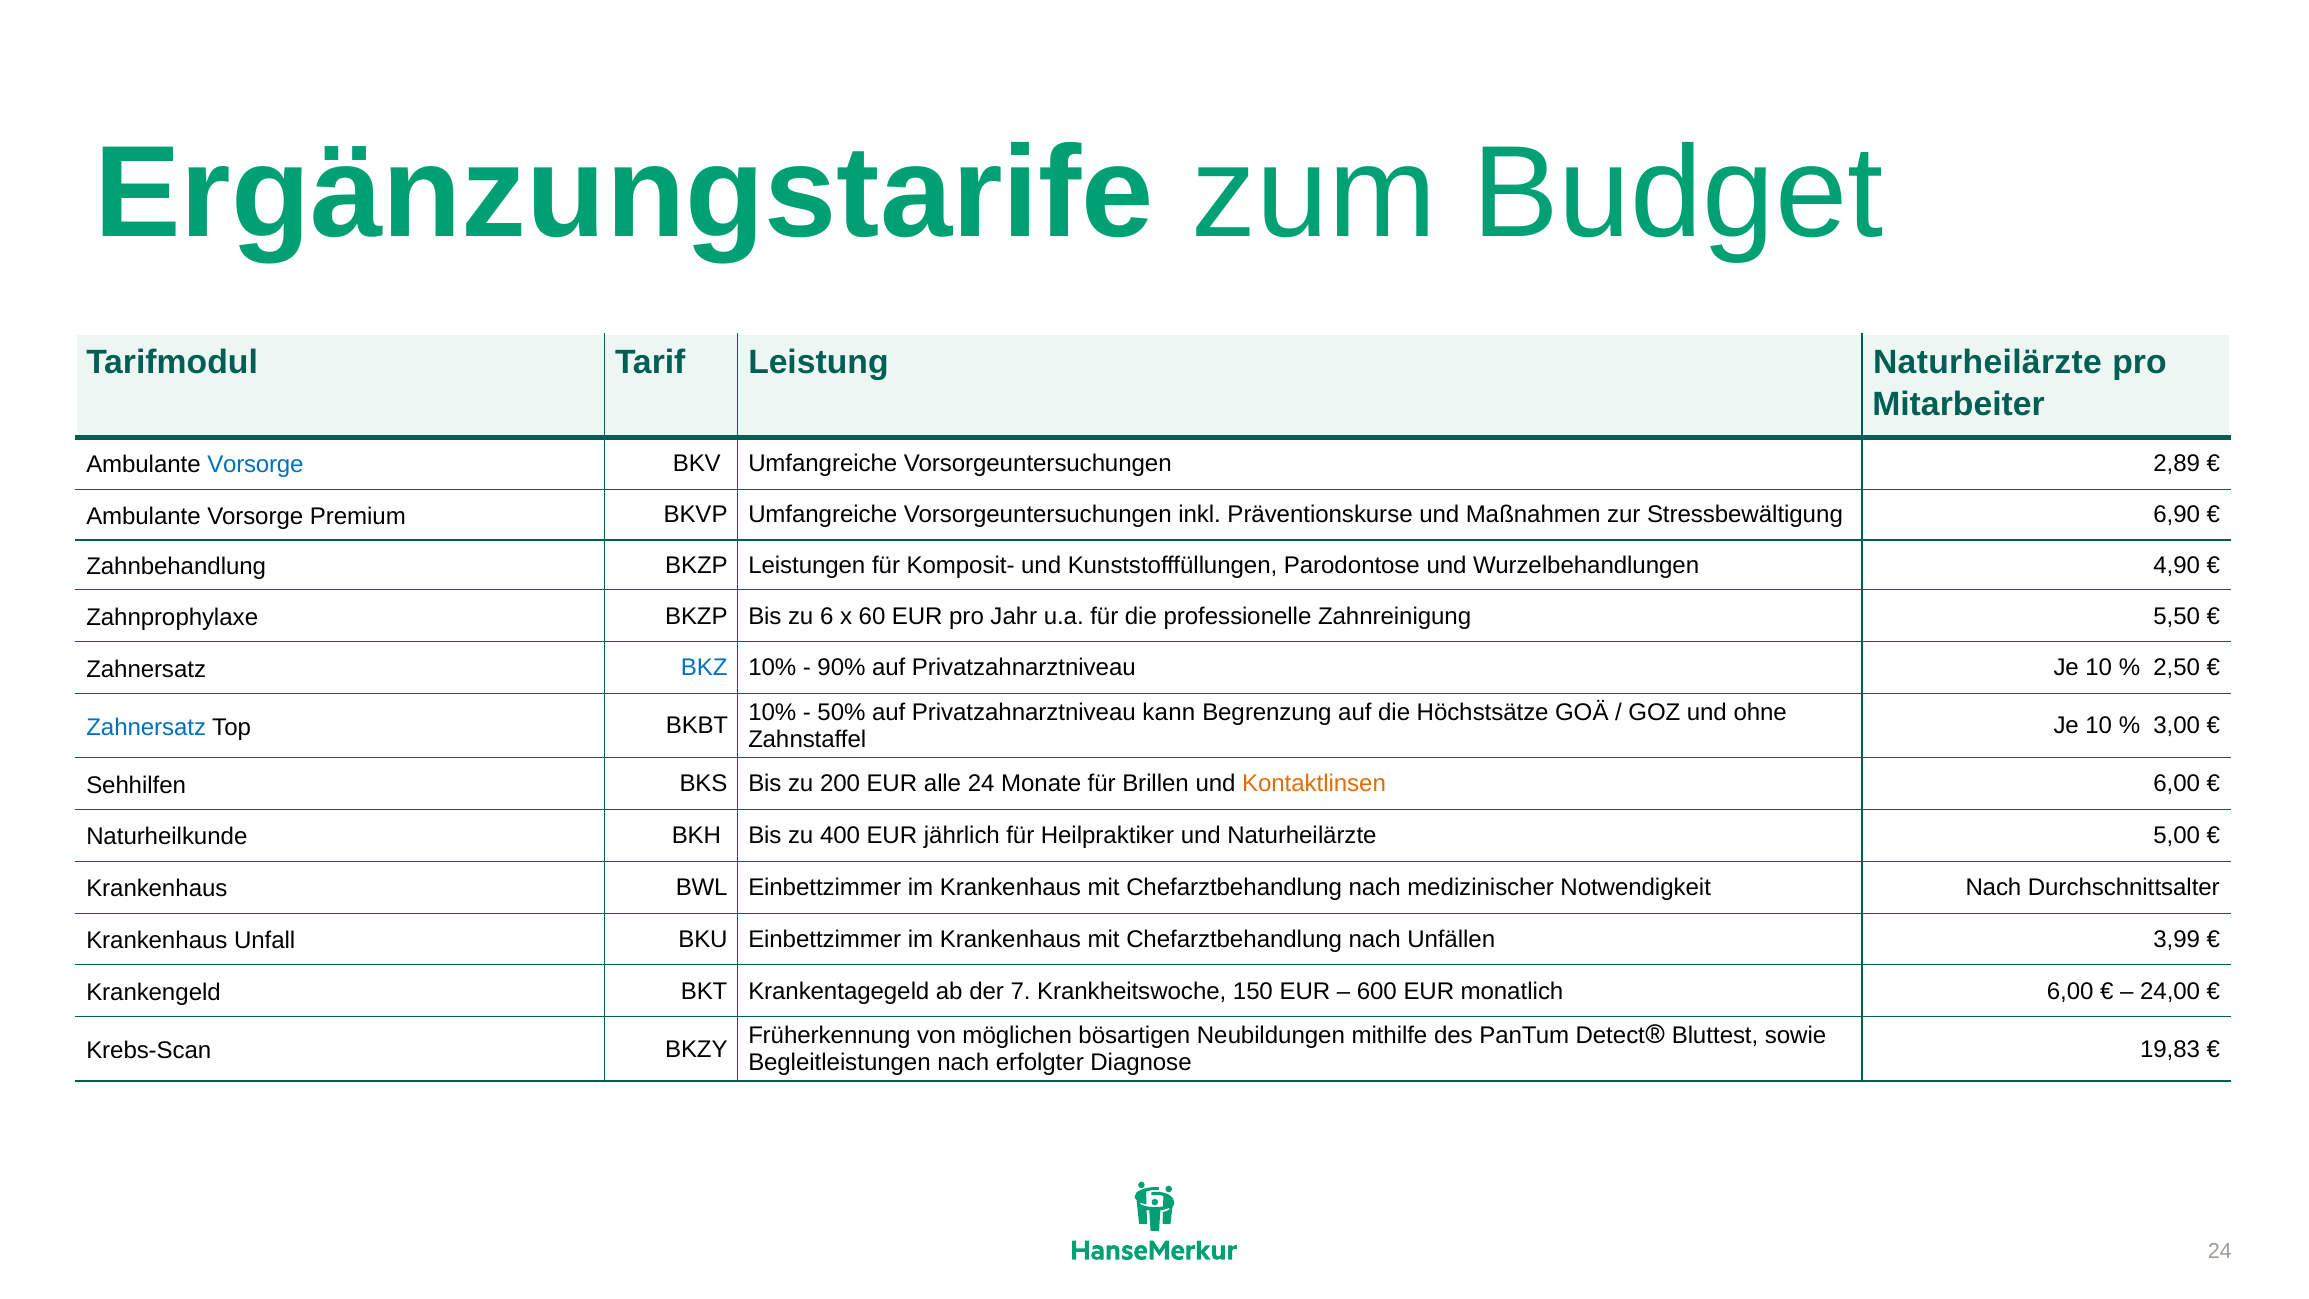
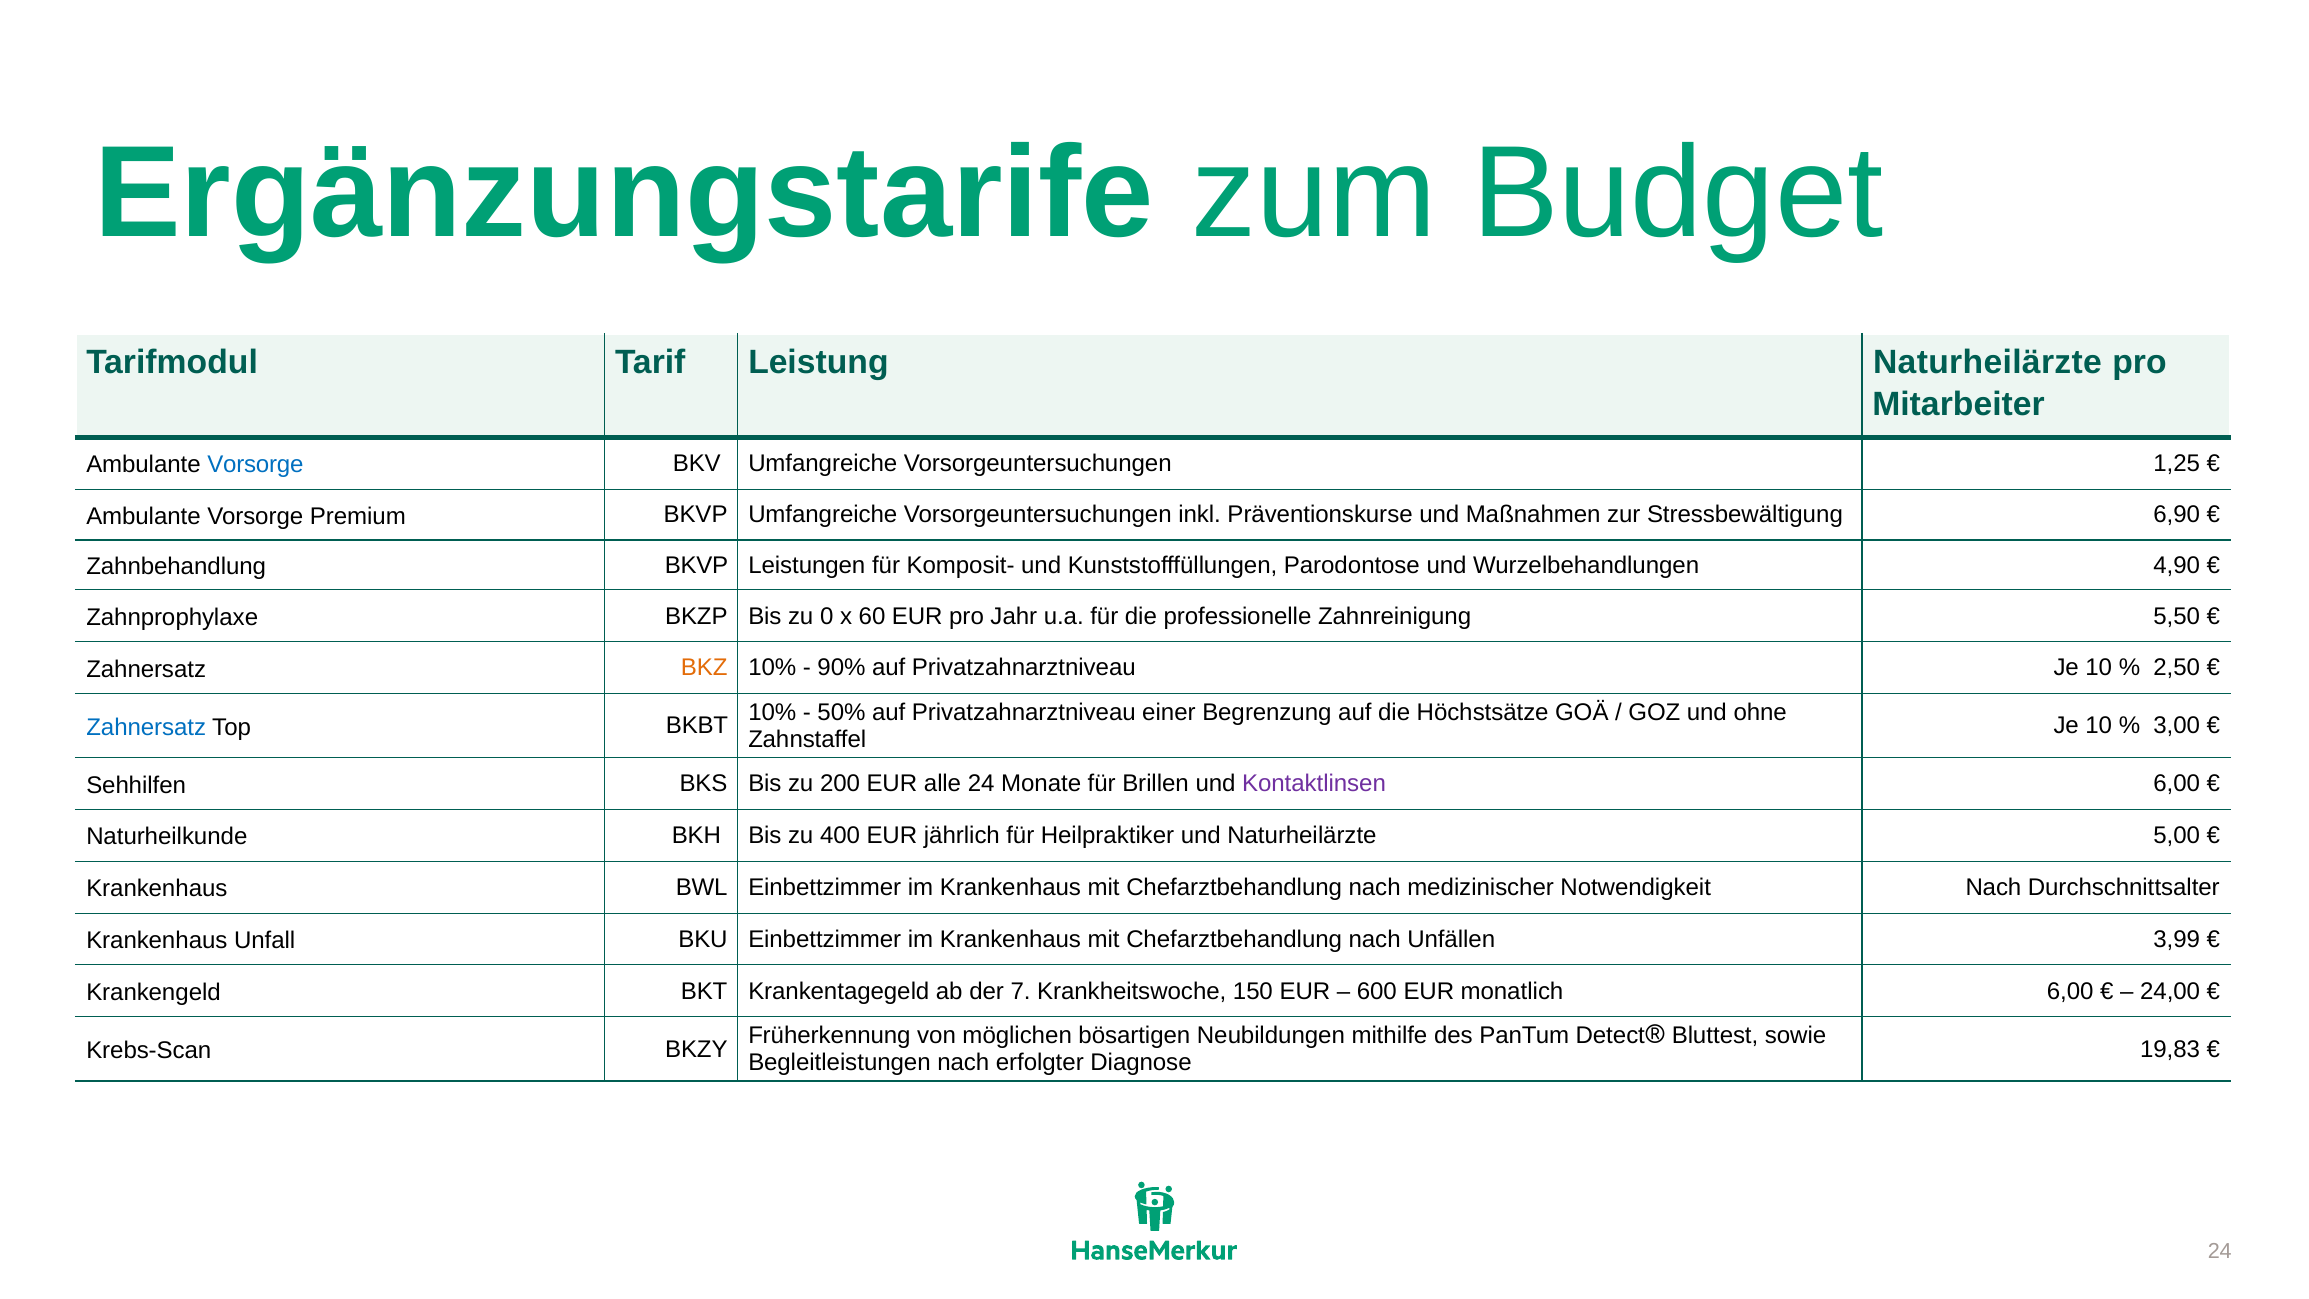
2,89: 2,89 -> 1,25
Zahnbehandlung BKZP: BKZP -> BKVP
6: 6 -> 0
BKZ colour: blue -> orange
kann: kann -> einer
Kontaktlinsen colour: orange -> purple
